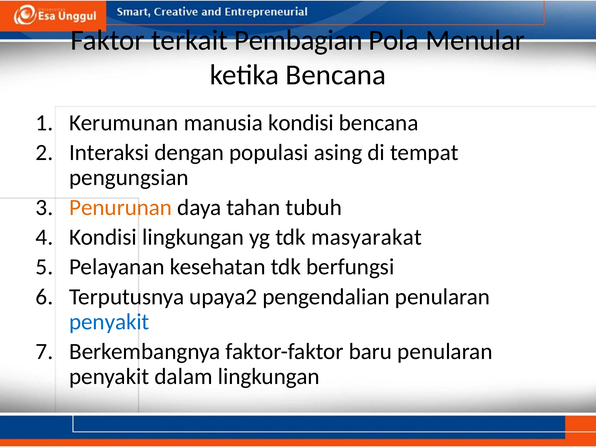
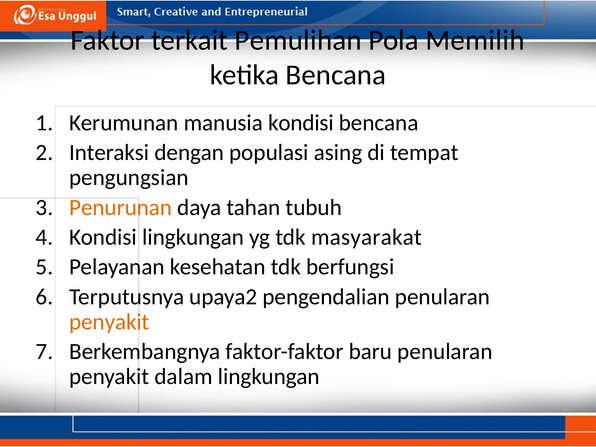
Pembagian: Pembagian -> Pemulihan
Menular: Menular -> Memilih
penyakit at (109, 322) colour: blue -> orange
